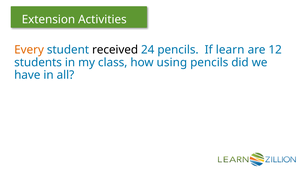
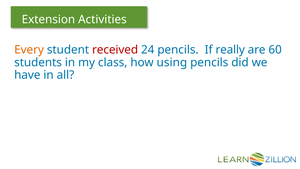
received colour: black -> red
learn: learn -> really
12: 12 -> 60
